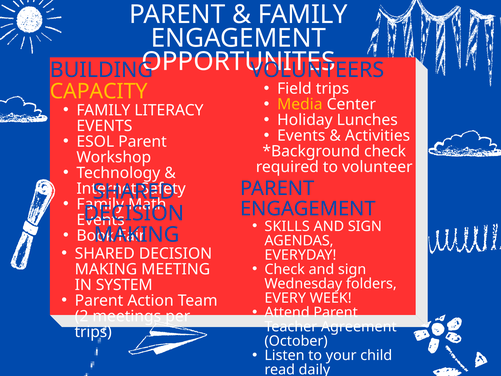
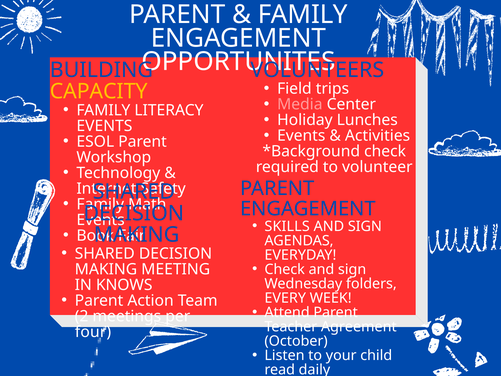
Media colour: yellow -> pink
SYSTEM: SYSTEM -> KNOWS
trips at (93, 332): trips -> four
